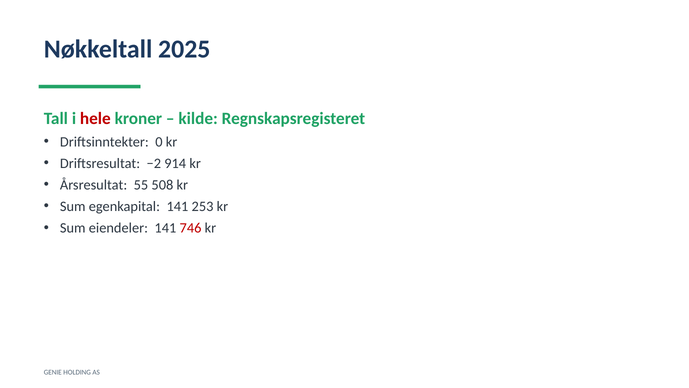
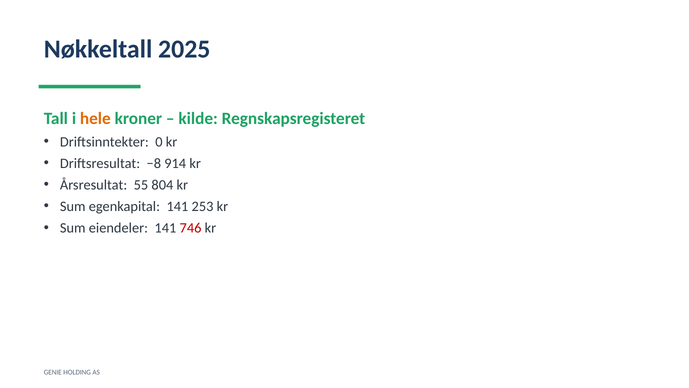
hele colour: red -> orange
−2: −2 -> −8
508: 508 -> 804
